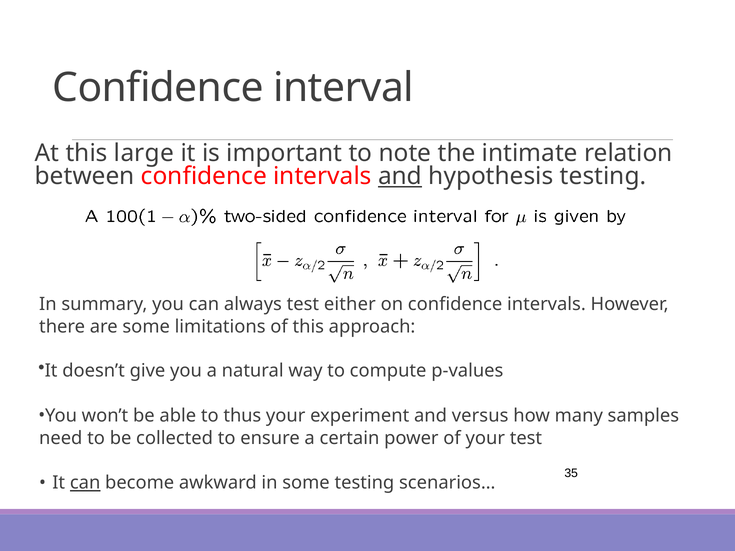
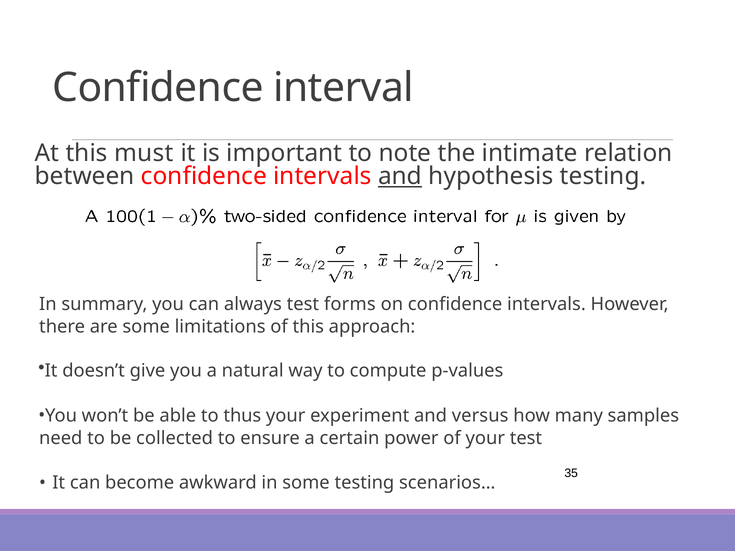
large: large -> must
either: either -> forms
can at (85, 483) underline: present -> none
